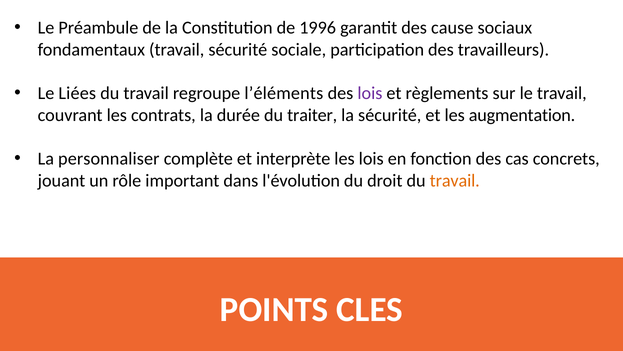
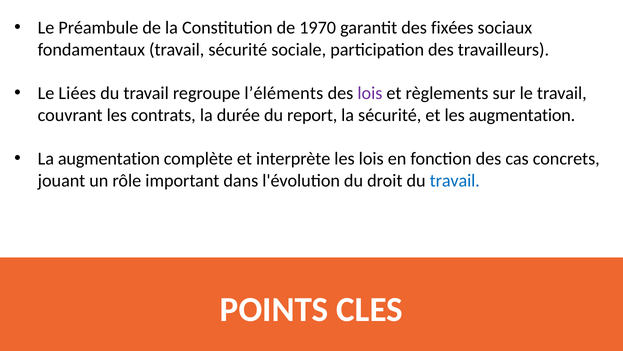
1996: 1996 -> 1970
cause: cause -> fixées
traiter: traiter -> report
La personnaliser: personnaliser -> augmentation
travail at (455, 180) colour: orange -> blue
